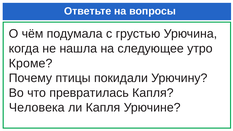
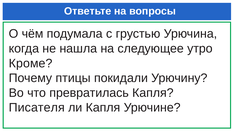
Человека: Человека -> Писателя
